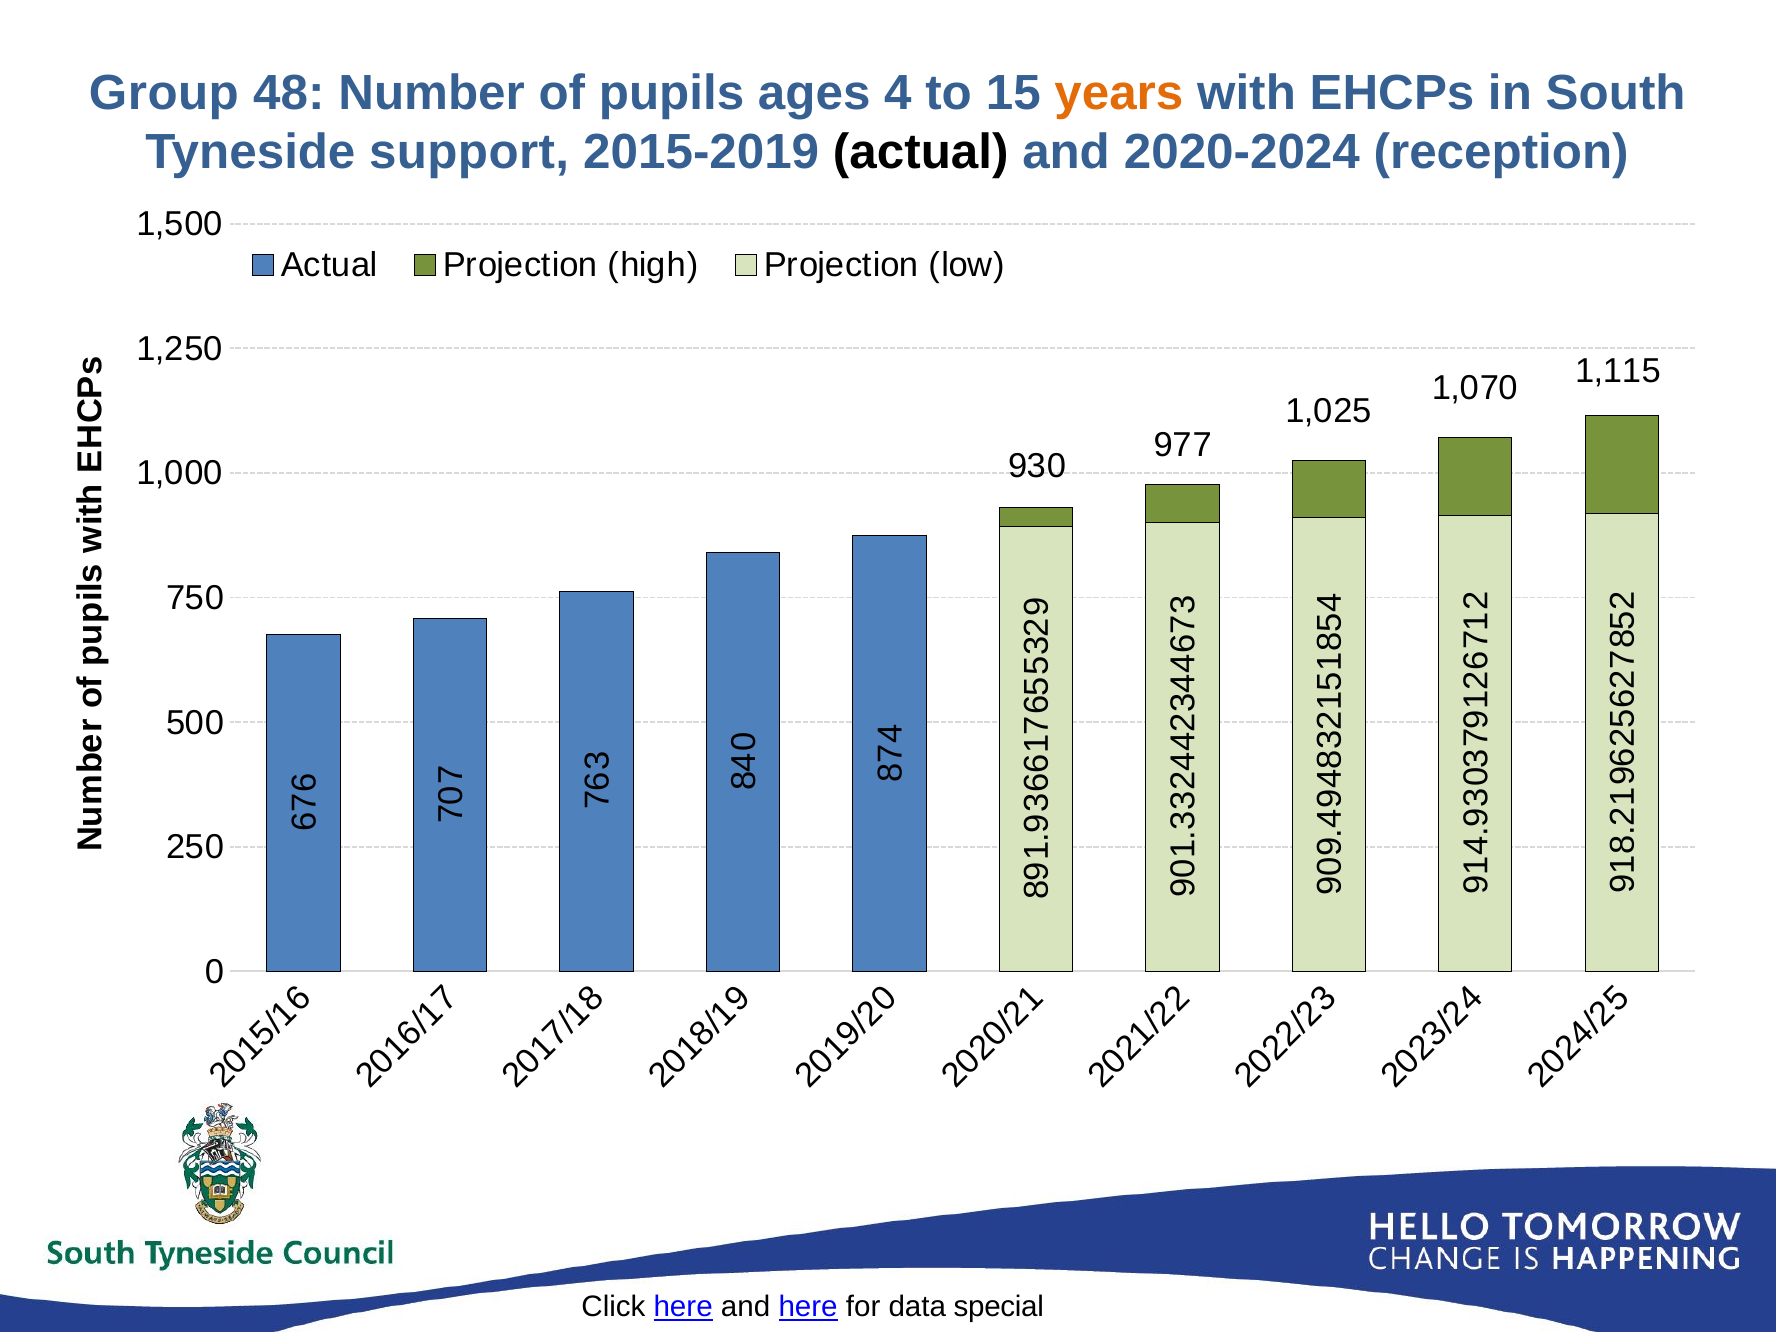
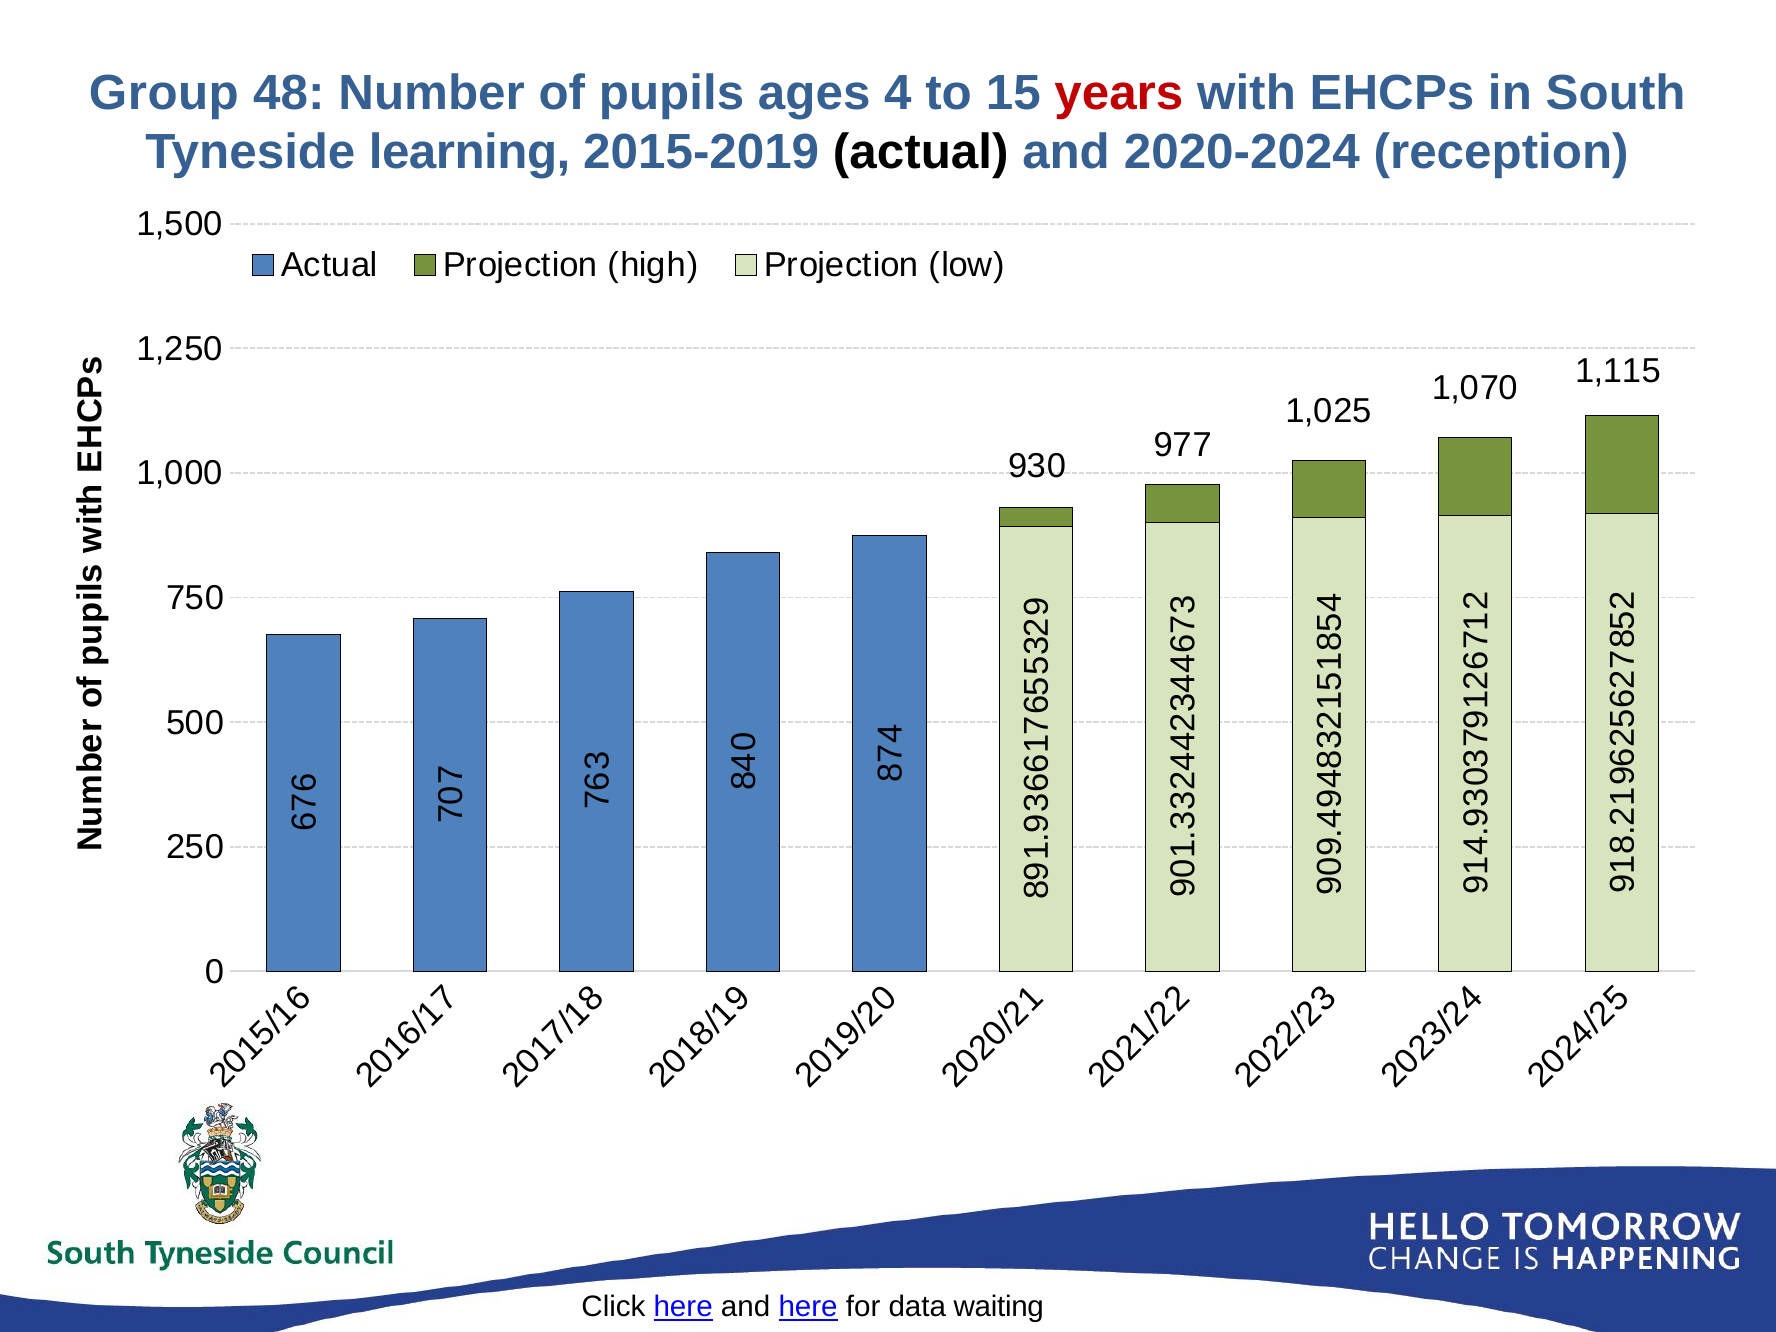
years colour: orange -> red
support: support -> learning
special: special -> waiting
